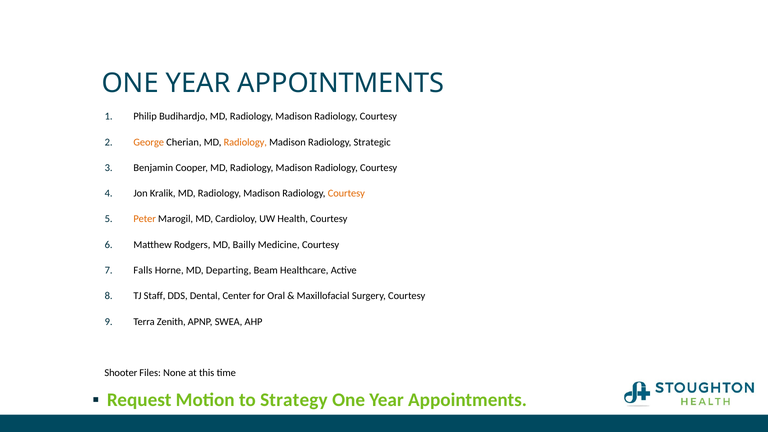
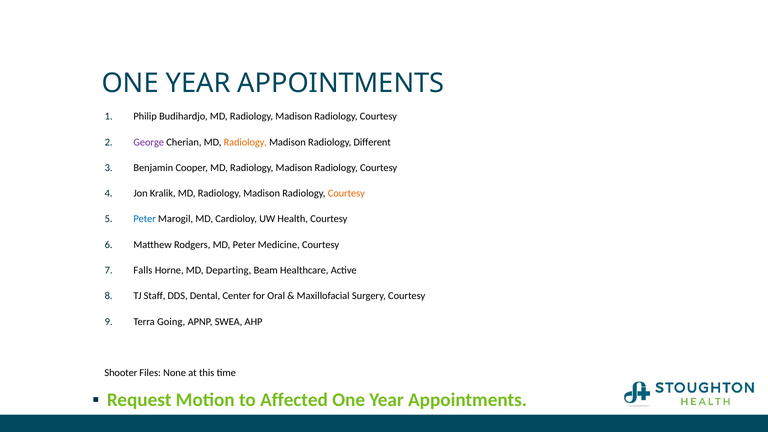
George colour: orange -> purple
Strategic: Strategic -> Different
Peter at (145, 219) colour: orange -> blue
MD Bailly: Bailly -> Peter
Zenith: Zenith -> Going
Strategy: Strategy -> Affected
